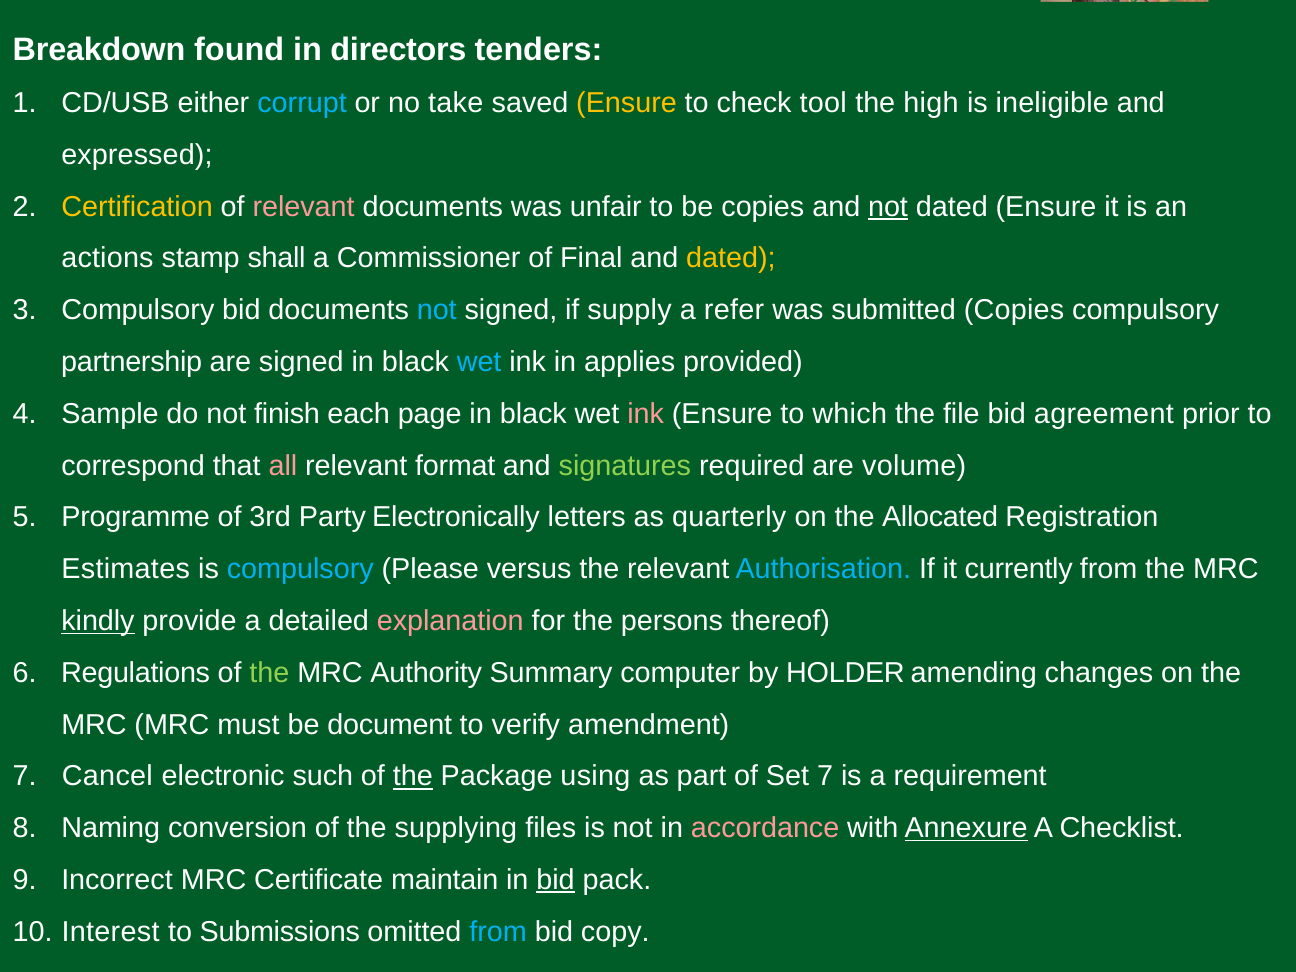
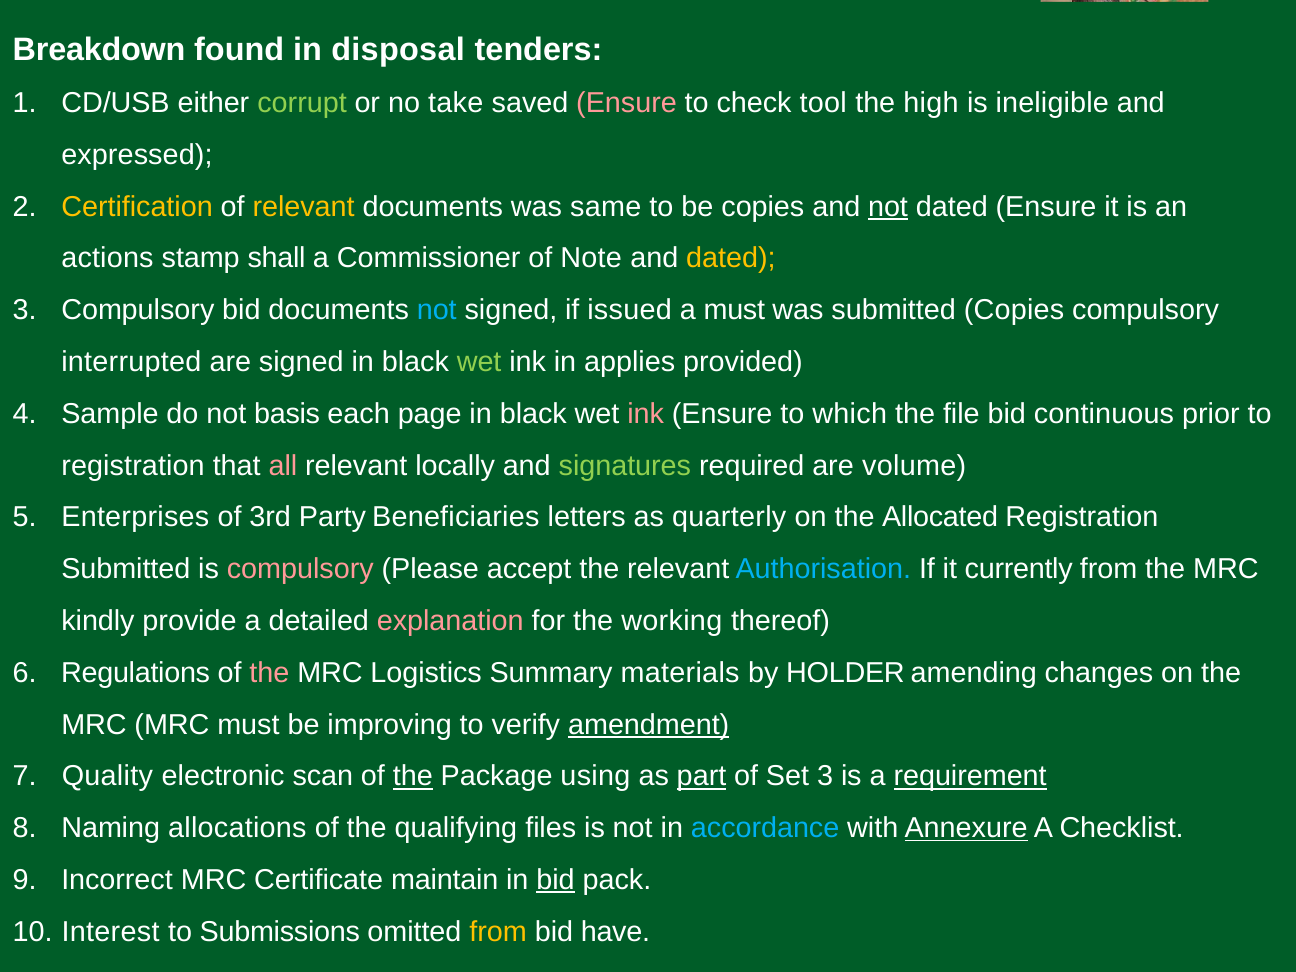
directors: directors -> disposal
corrupt colour: light blue -> light green
Ensure at (627, 103) colour: yellow -> pink
relevant at (304, 207) colour: pink -> yellow
unfair: unfair -> same
Final: Final -> Note
supply: supply -> issued
a refer: refer -> must
partnership: partnership -> interrupted
wet at (479, 362) colour: light blue -> light green
finish: finish -> basis
agreement: agreement -> continuous
correspond at (133, 466): correspond -> registration
format: format -> locally
Programme: Programme -> Enterprises
Electronically: Electronically -> Beneficiaries
Estimates at (126, 569): Estimates -> Submitted
compulsory at (300, 569) colour: light blue -> pink
versus: versus -> accept
kindly underline: present -> none
persons: persons -> working
the at (269, 673) colour: light green -> pink
Authority: Authority -> Logistics
computer: computer -> materials
document: document -> improving
amendment underline: none -> present
Cancel: Cancel -> Quality
such: such -> scan
part underline: none -> present
Set 7: 7 -> 3
requirement underline: none -> present
conversion: conversion -> allocations
supplying: supplying -> qualifying
accordance colour: pink -> light blue
from at (498, 932) colour: light blue -> yellow
copy: copy -> have
